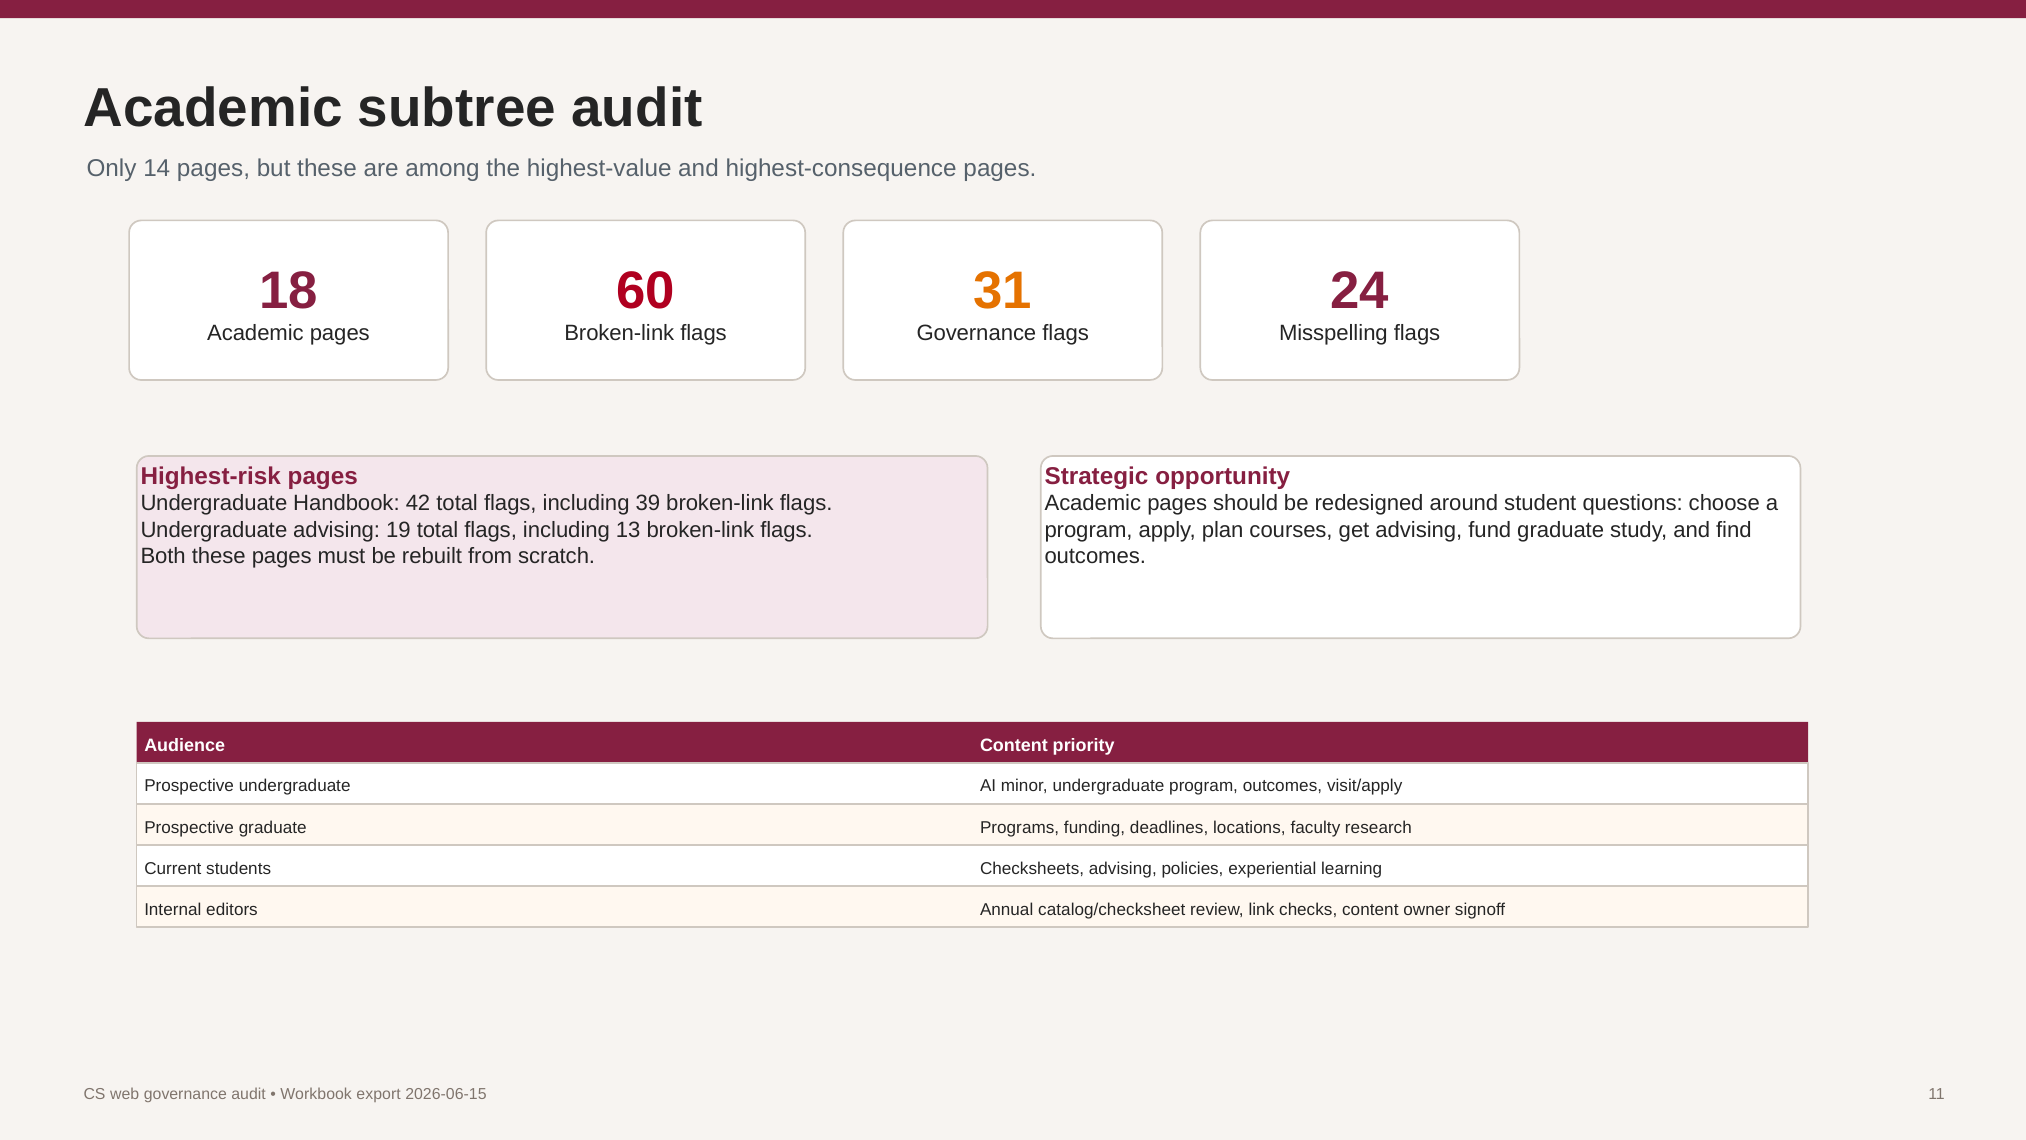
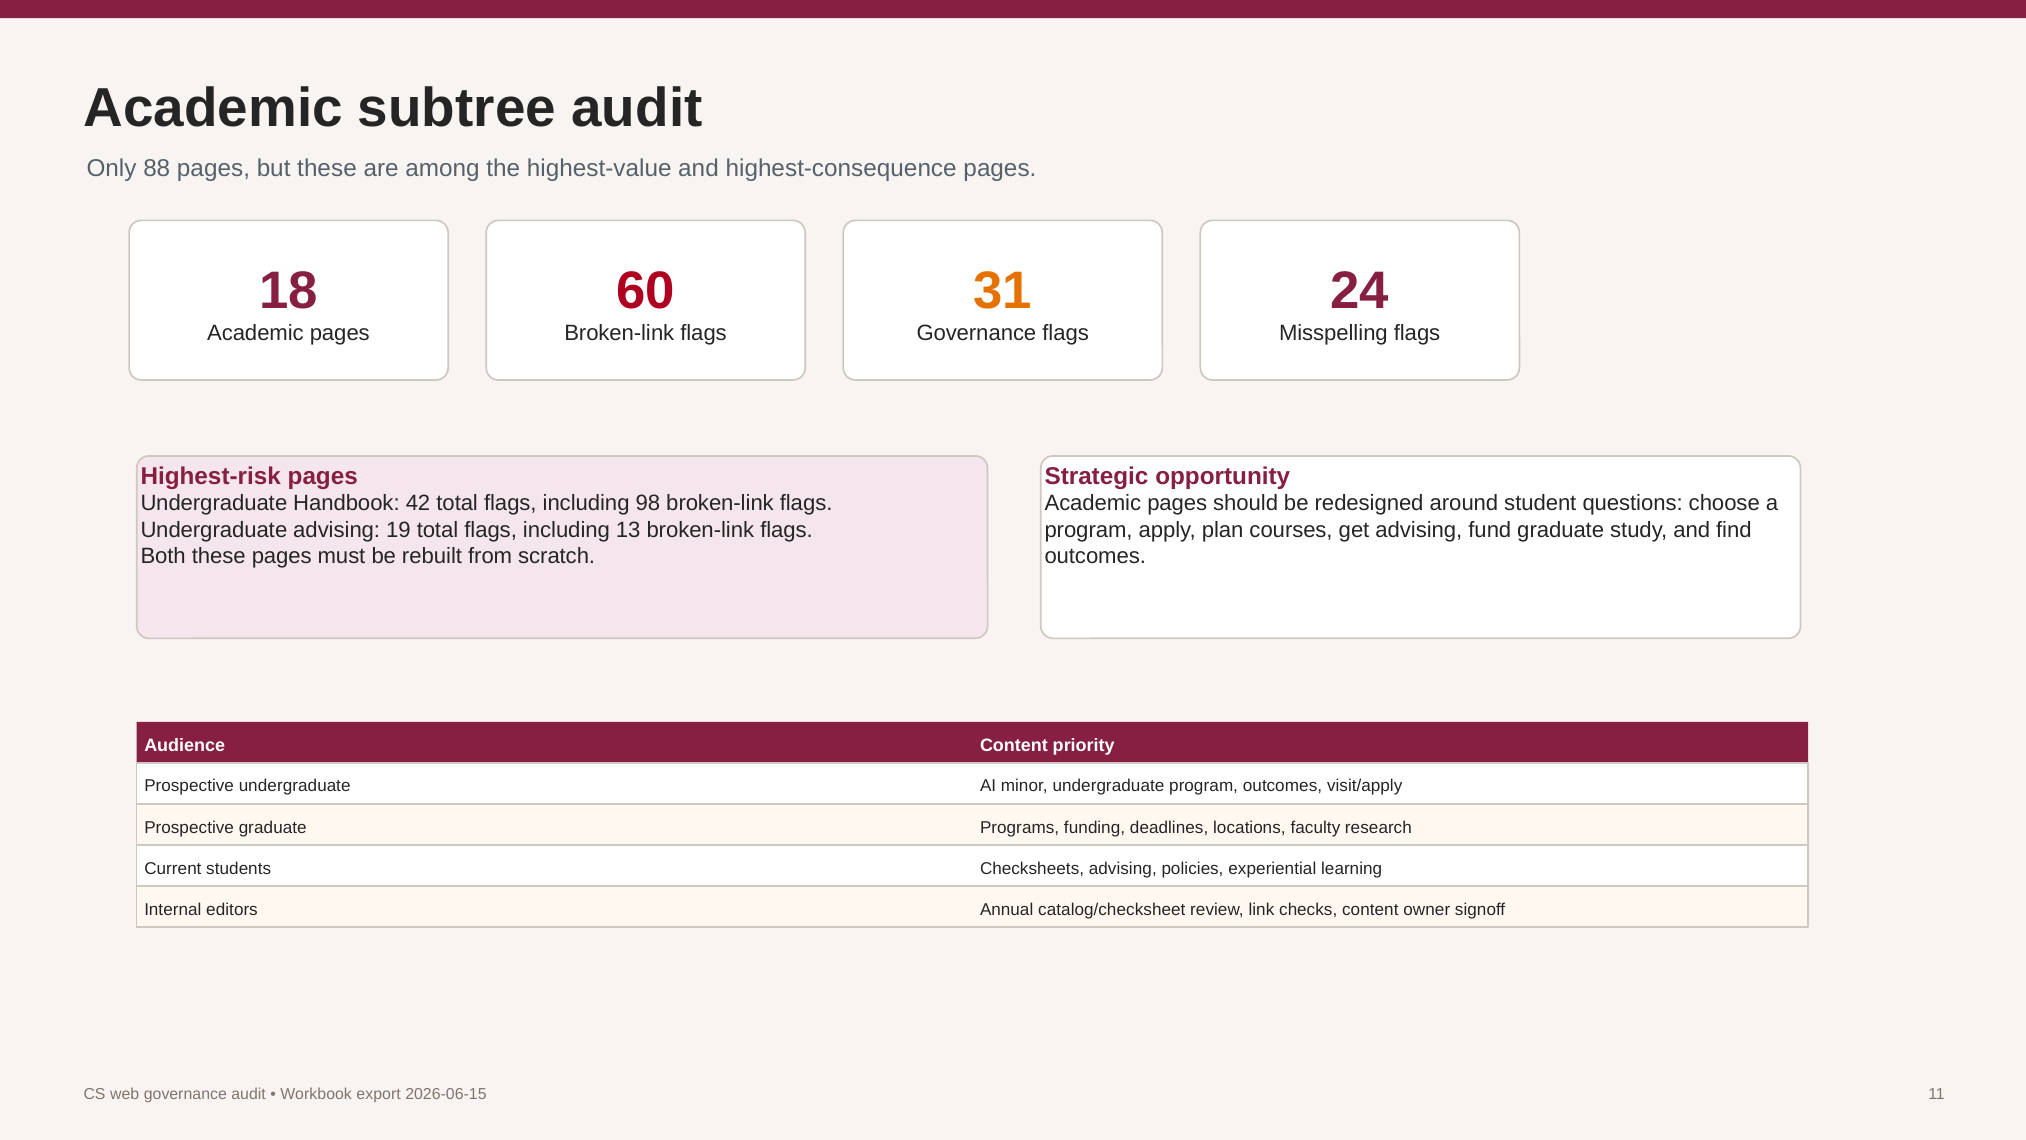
14: 14 -> 88
39: 39 -> 98
